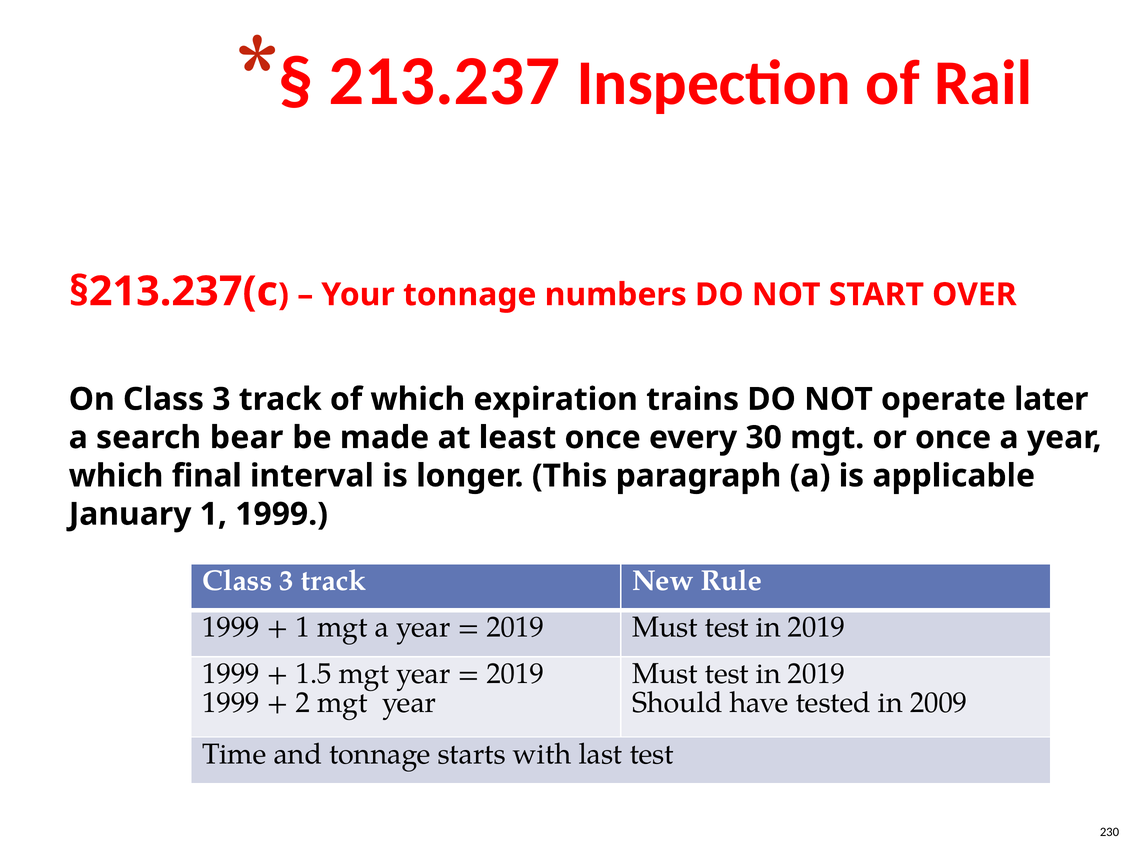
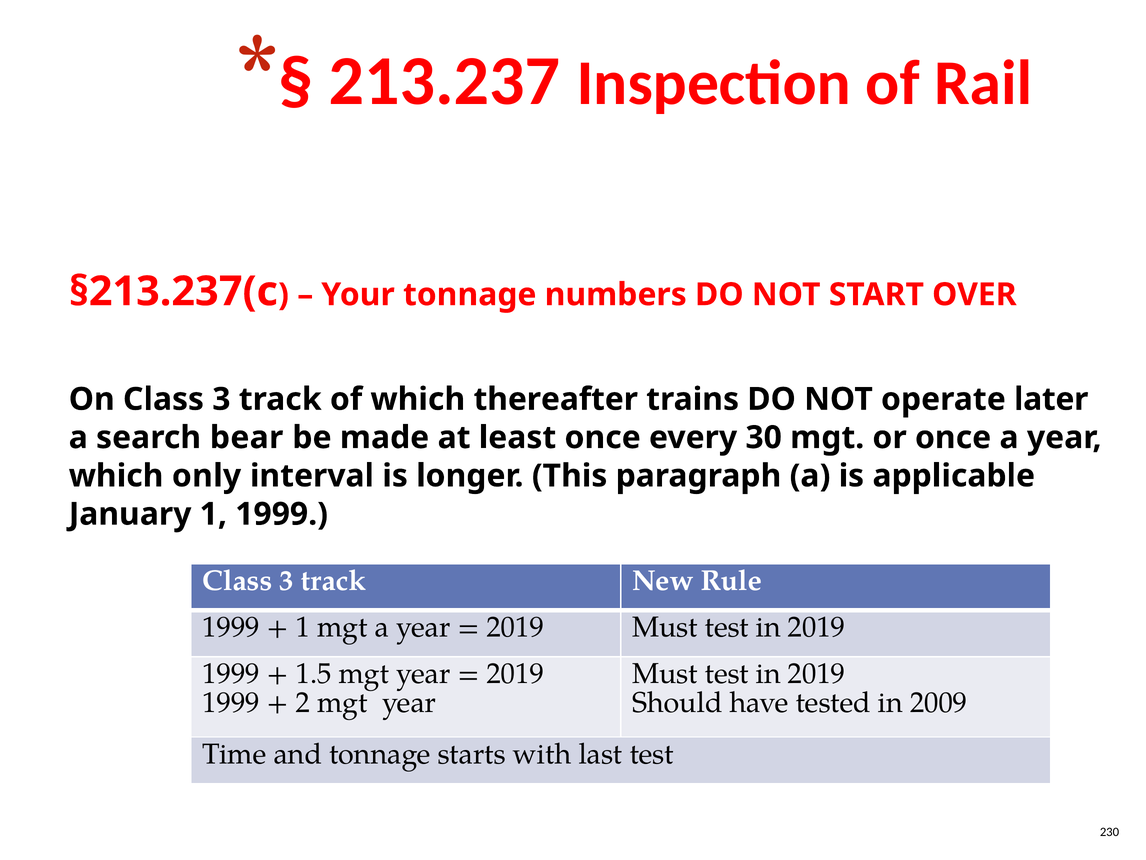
expiration: expiration -> thereafter
final: final -> only
